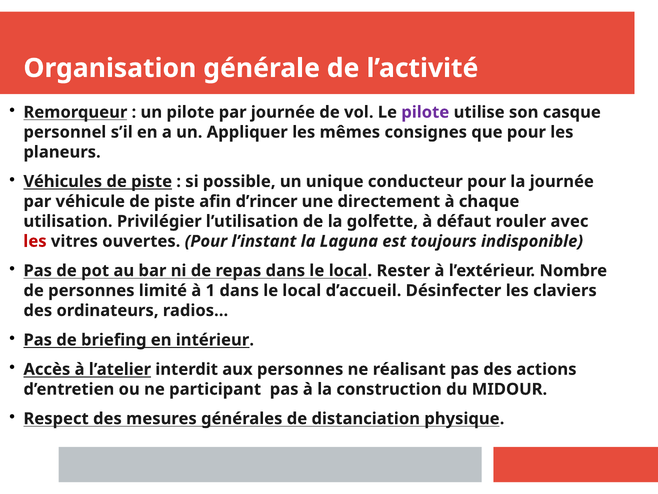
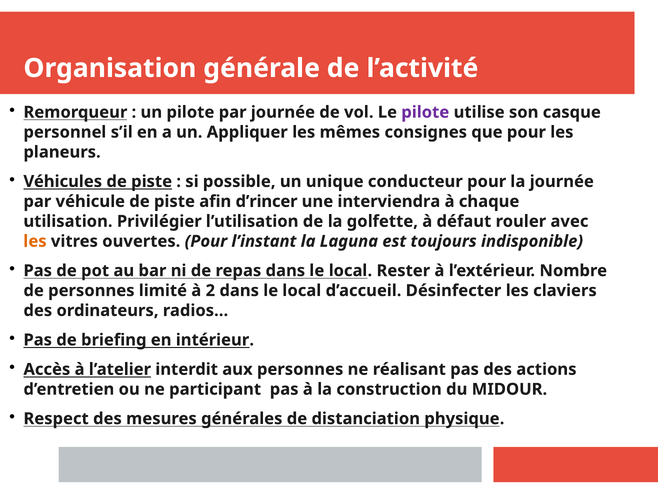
directement: directement -> interviendra
les at (35, 241) colour: red -> orange
1: 1 -> 2
